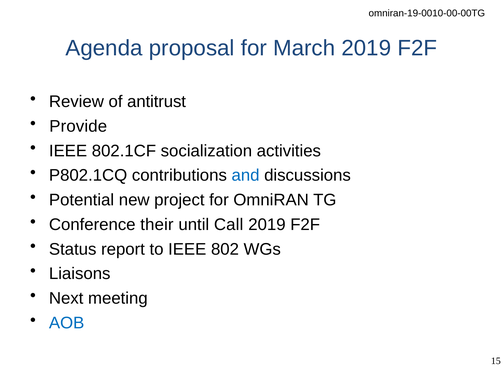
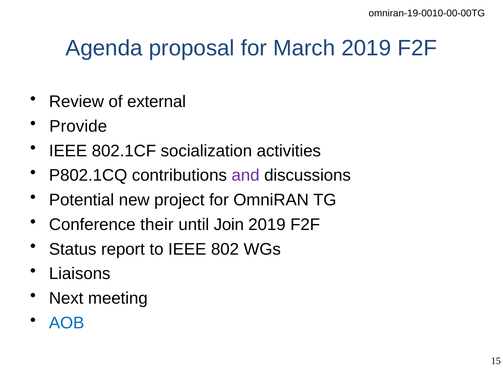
antitrust: antitrust -> external
and colour: blue -> purple
Call: Call -> Join
